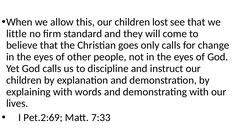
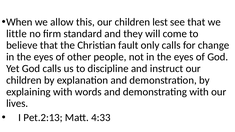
lost: lost -> lest
goes: goes -> fault
Pet.2:69: Pet.2:69 -> Pet.2:13
7:33: 7:33 -> 4:33
